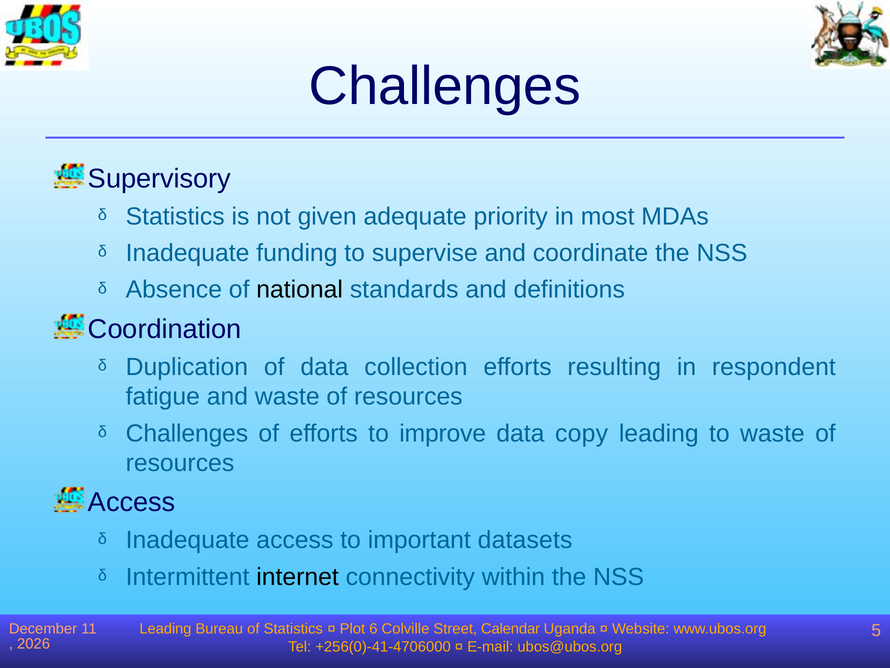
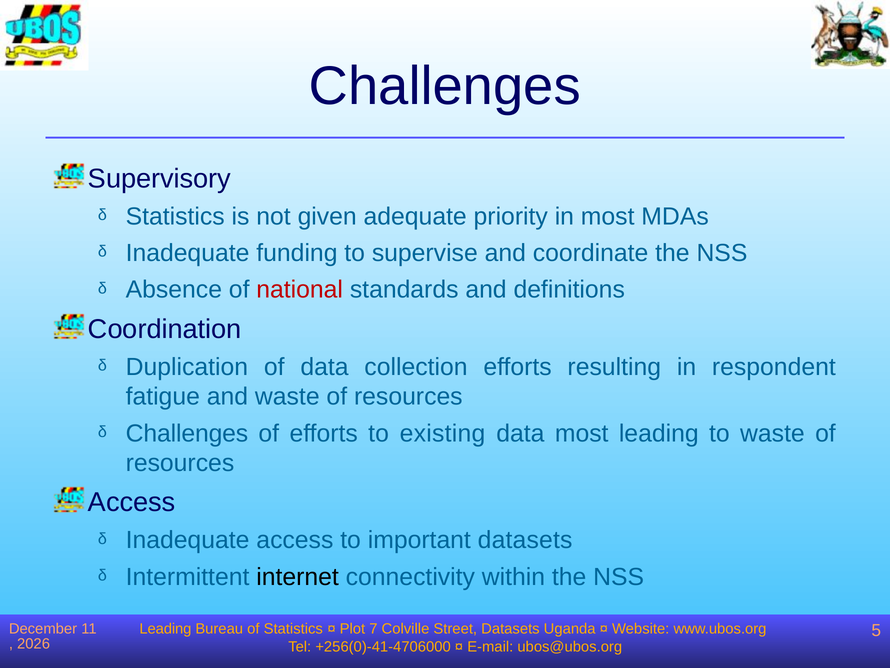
national colour: black -> red
improve: improve -> existing
data copy: copy -> most
6: 6 -> 7
Street Calendar: Calendar -> Datasets
